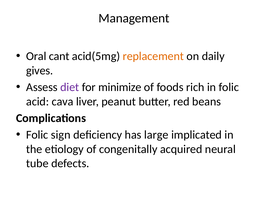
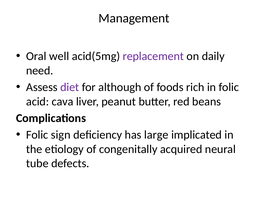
cant: cant -> well
replacement colour: orange -> purple
gives: gives -> need
minimize: minimize -> although
